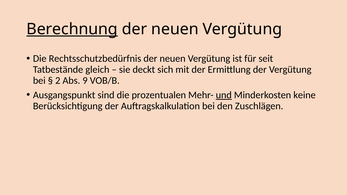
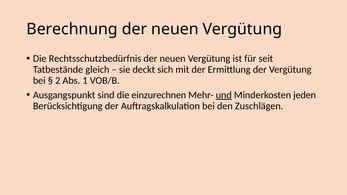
Berechnung underline: present -> none
9: 9 -> 1
prozentualen: prozentualen -> einzurechnen
keine: keine -> jeden
